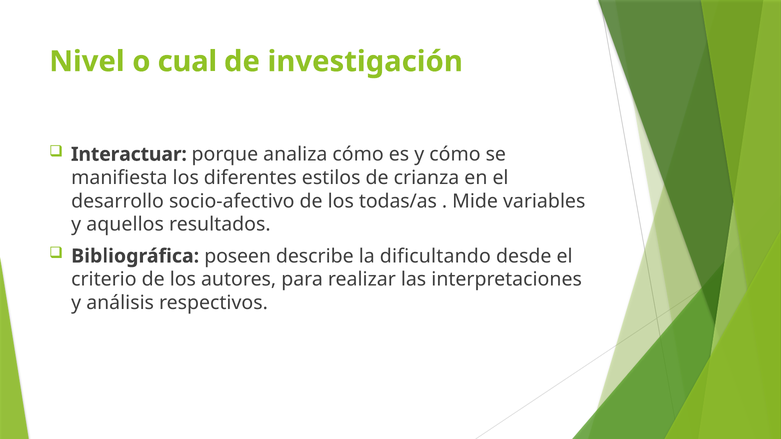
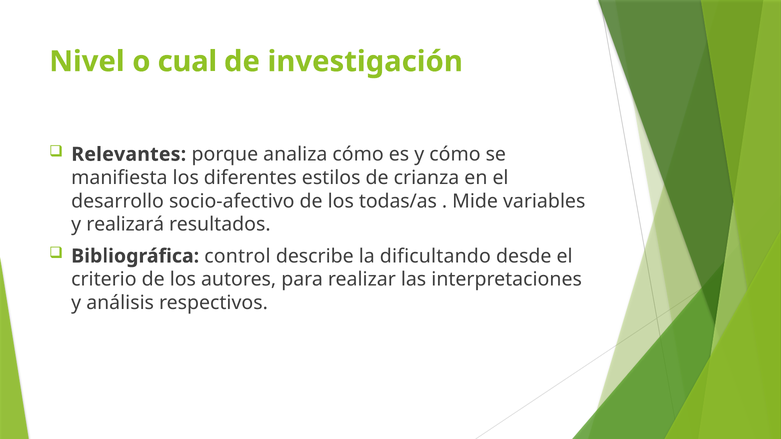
Interactuar: Interactuar -> Relevantes
aquellos: aquellos -> realizará
poseen: poseen -> control
